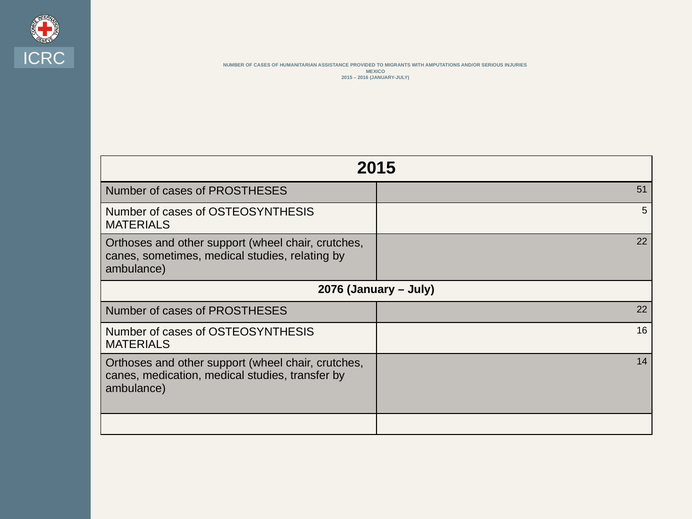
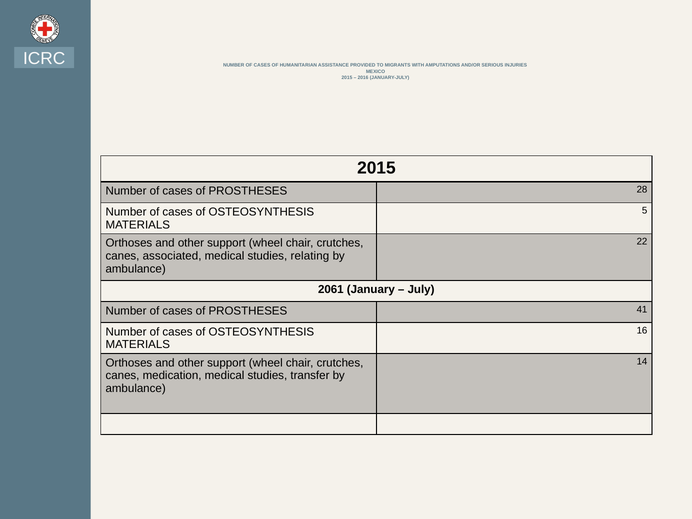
51: 51 -> 28
sometimes: sometimes -> associated
2076: 2076 -> 2061
PROSTHESES 22: 22 -> 41
